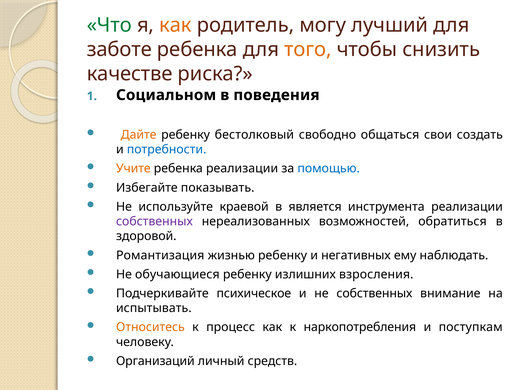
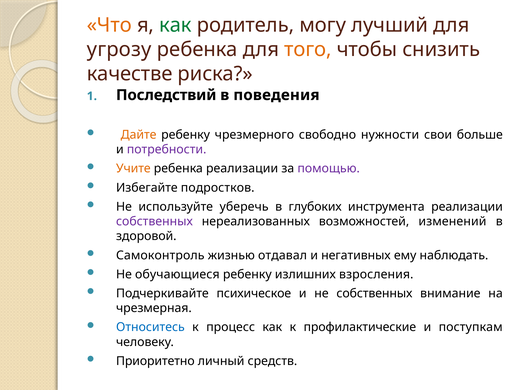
Что colour: green -> orange
как at (175, 25) colour: orange -> green
заботе: заботе -> угрозу
Социальном: Социальном -> Последствий
бестолковый: бестолковый -> чрезмерного
общаться: общаться -> нужности
создать: создать -> больше
потребности colour: blue -> purple
помощью colour: blue -> purple
показывать: показывать -> подростков
краевой: краевой -> уберечь
является: является -> глубоких
обратиться: обратиться -> изменений
Романтизация: Романтизация -> Самоконтроль
жизнью ребенку: ребенку -> отдавал
испытывать: испытывать -> чрезмерная
Относитесь colour: orange -> blue
наркопотребления: наркопотребления -> профилактические
Организаций: Организаций -> Приоритетно
